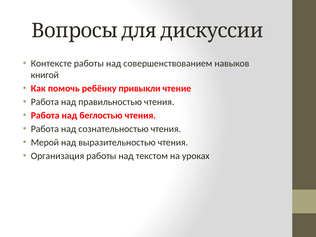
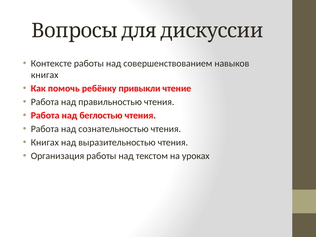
книгой at (45, 75): книгой -> книгах
Мерой at (45, 142): Мерой -> Книгах
